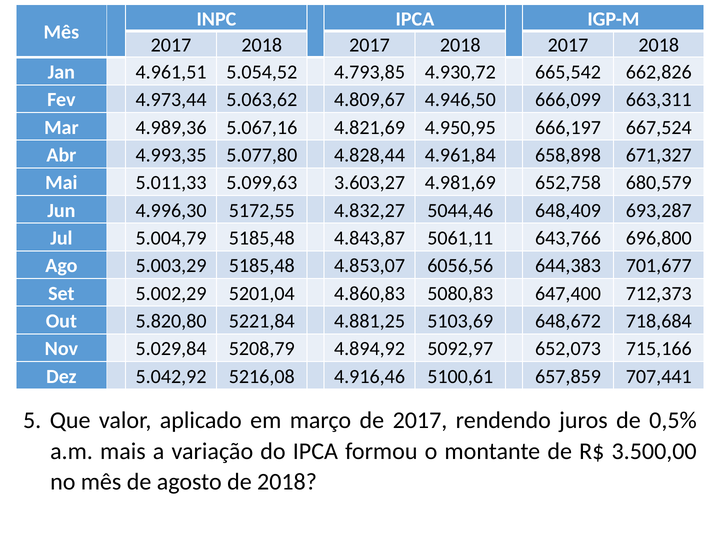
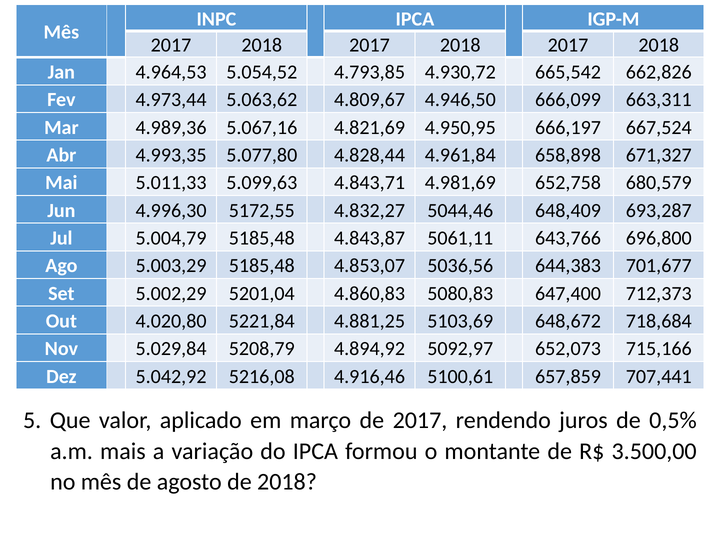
4.961,51: 4.961,51 -> 4.964,53
3.603,27: 3.603,27 -> 4.843,71
6056,56: 6056,56 -> 5036,56
5.820,80: 5.820,80 -> 4.020,80
